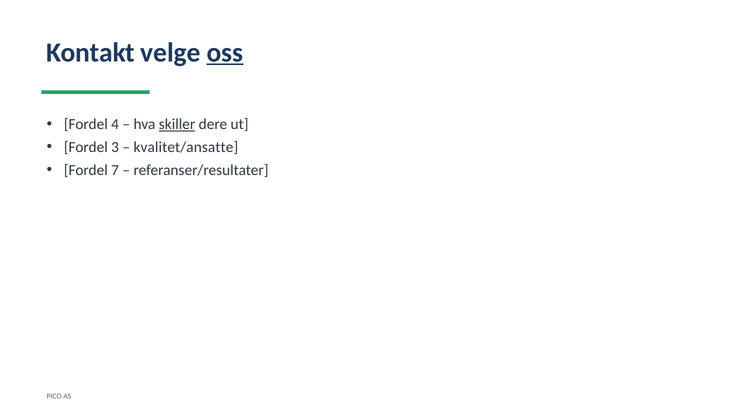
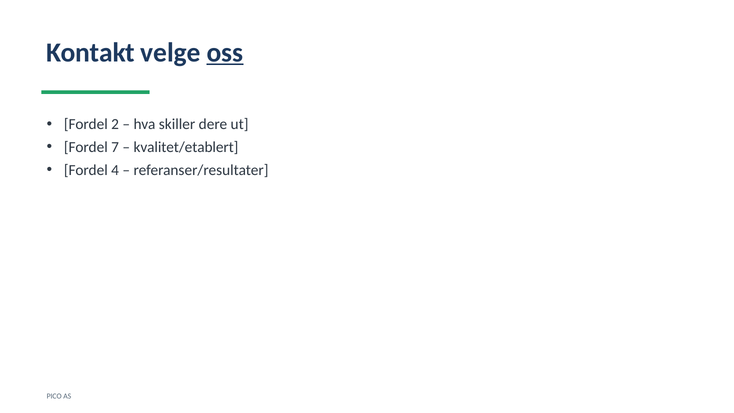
4: 4 -> 2
skiller underline: present -> none
3: 3 -> 7
kvalitet/ansatte: kvalitet/ansatte -> kvalitet/etablert
7: 7 -> 4
